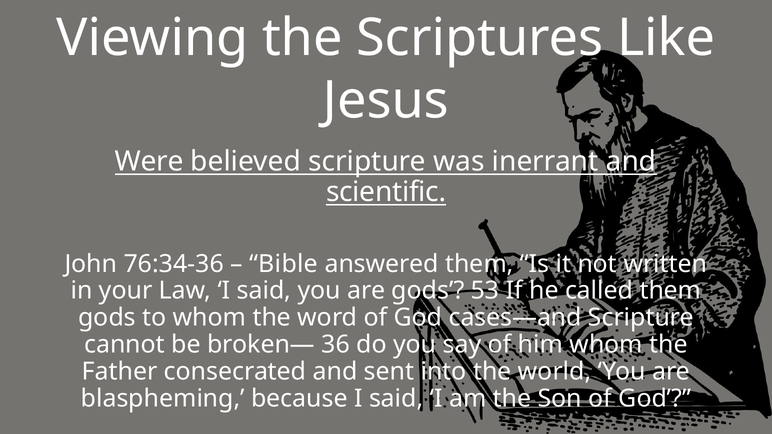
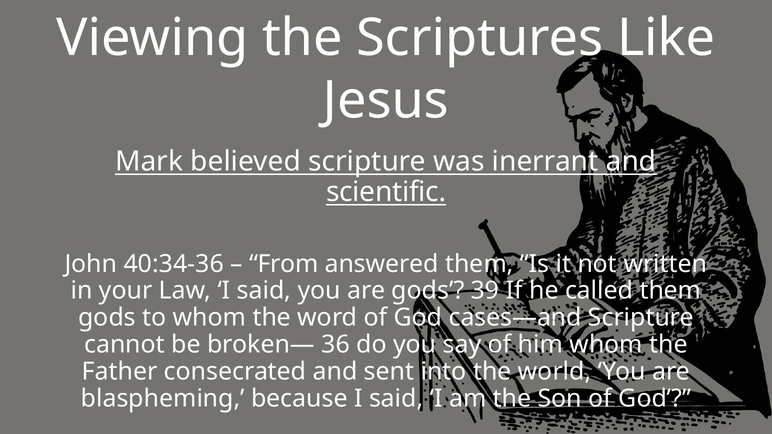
Were: Were -> Mark
76:34-36: 76:34-36 -> 40:34-36
Bible: Bible -> From
53: 53 -> 39
